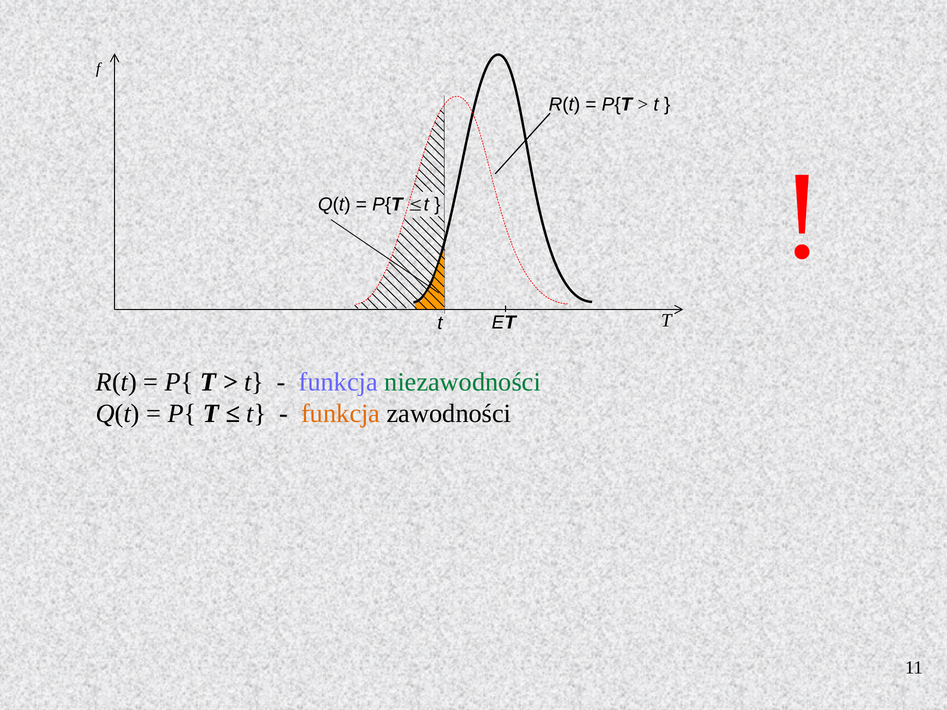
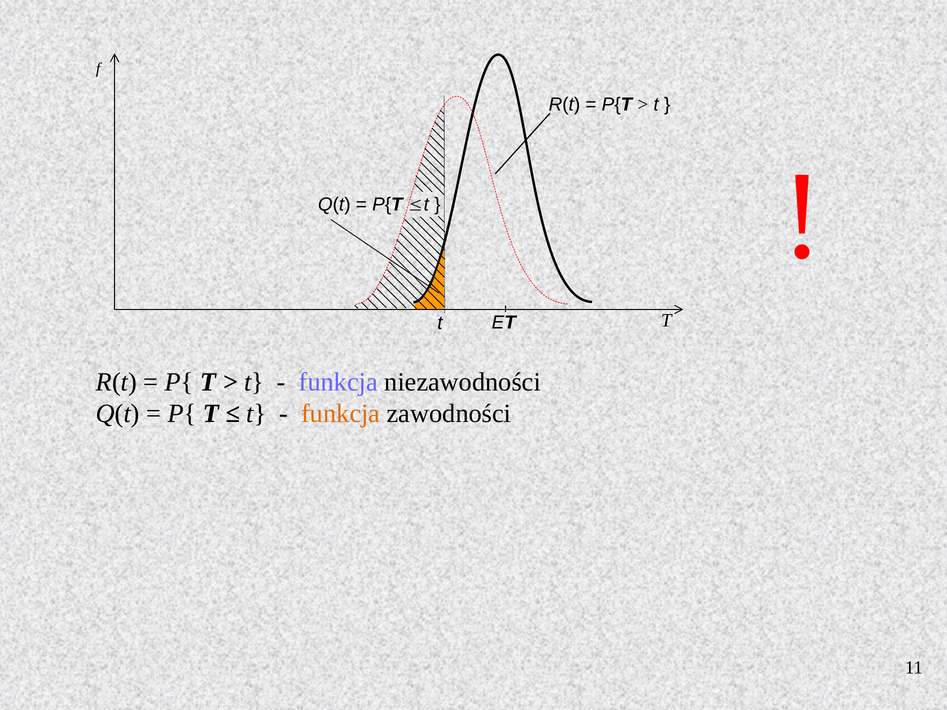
niezawodności colour: green -> black
